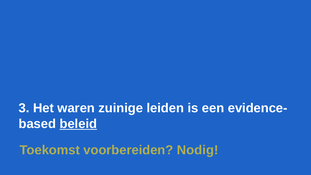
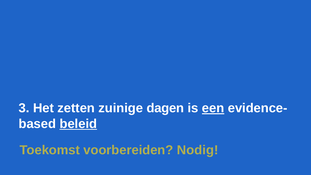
waren: waren -> zetten
leiden: leiden -> dagen
een underline: none -> present
